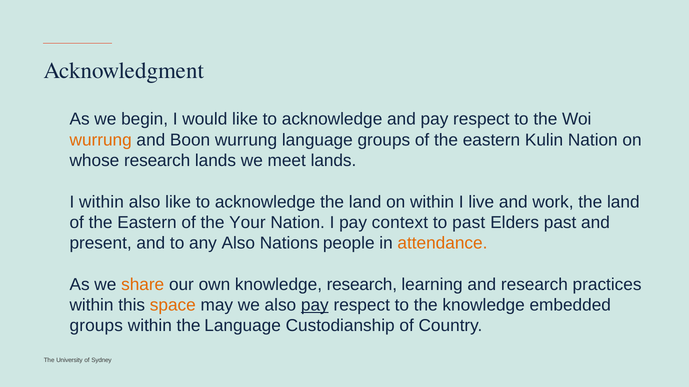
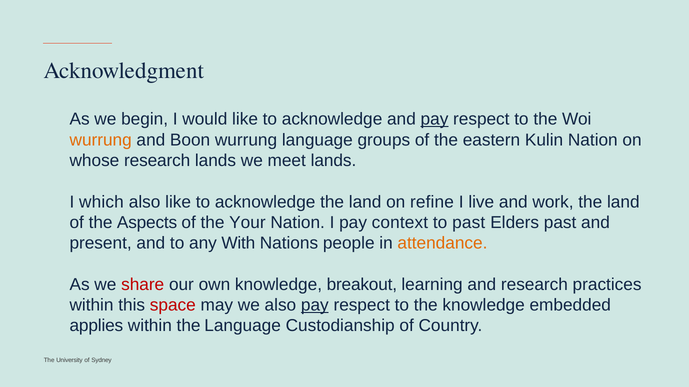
pay at (434, 119) underline: none -> present
I within: within -> which
on within: within -> refine
Eastern at (147, 223): Eastern -> Aspects
any Also: Also -> With
share colour: orange -> red
knowledge research: research -> breakout
space colour: orange -> red
groups at (96, 326): groups -> applies
